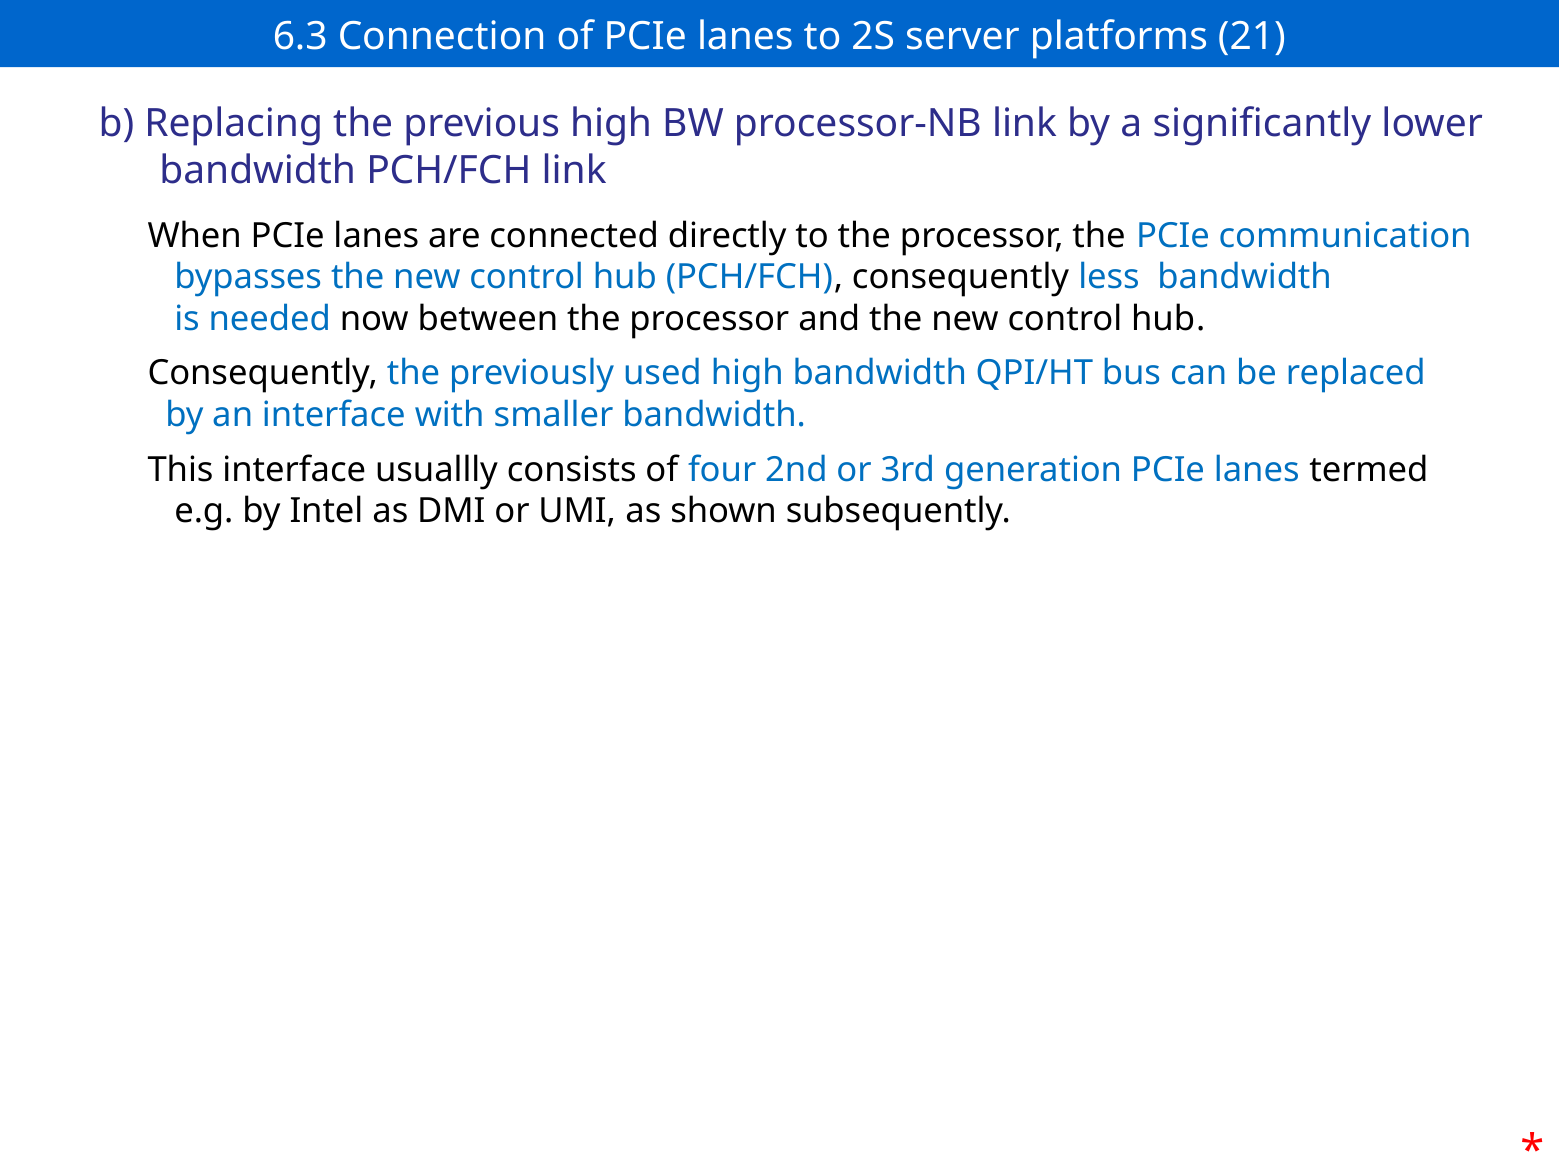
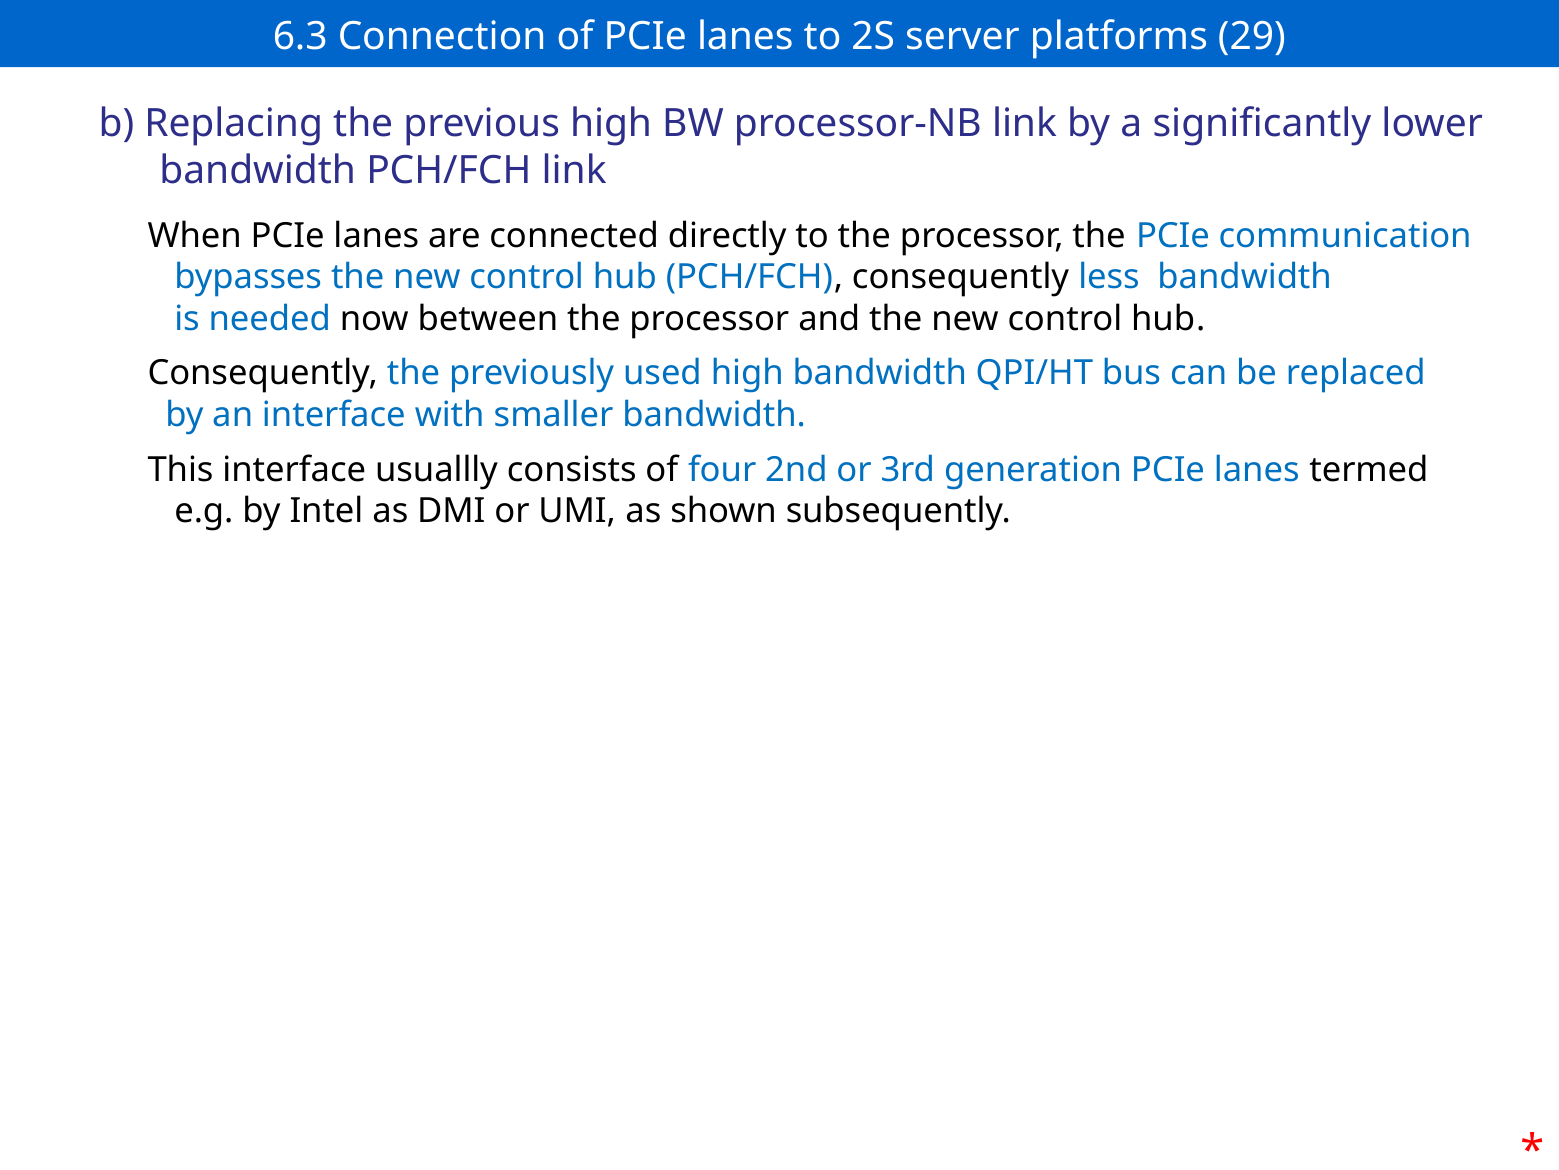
21: 21 -> 29
